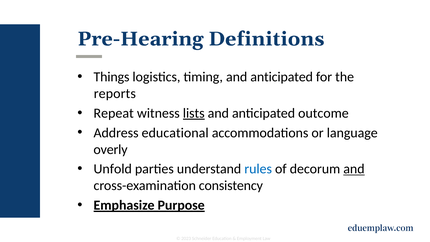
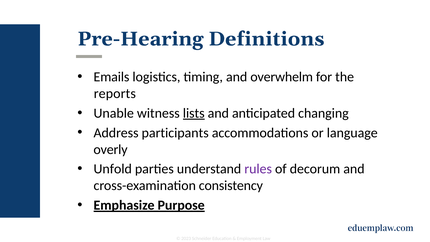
Things: Things -> Emails
timing and anticipated: anticipated -> overwhelm
Repeat: Repeat -> Unable
outcome: outcome -> changing
educational: educational -> participants
rules colour: blue -> purple
and at (354, 169) underline: present -> none
